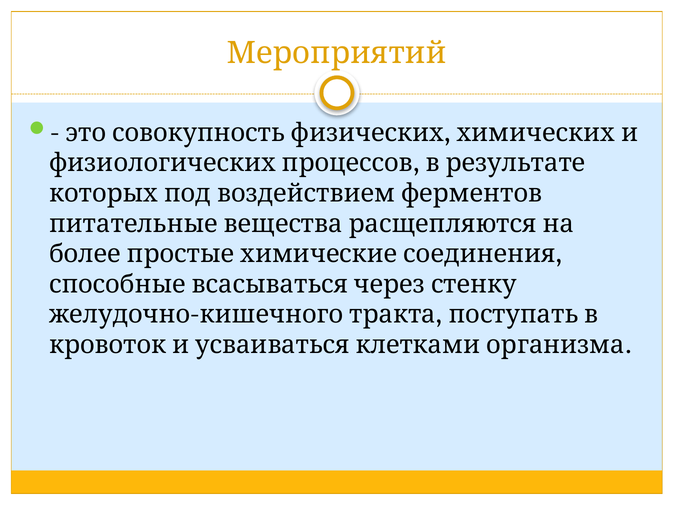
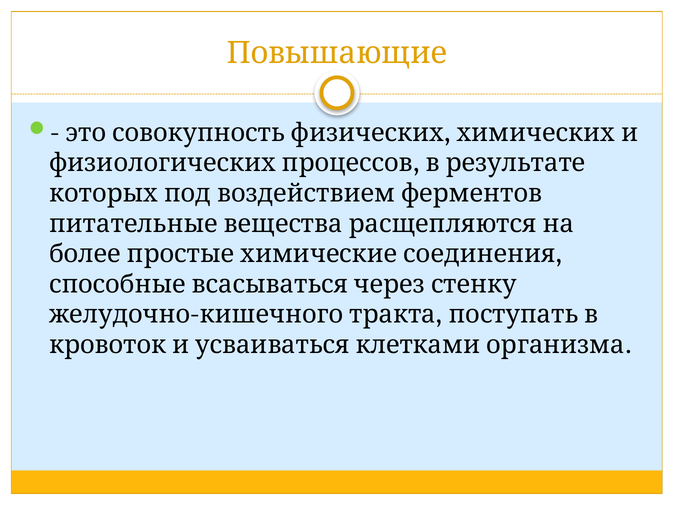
Мероприятий: Мероприятий -> Повышающие
